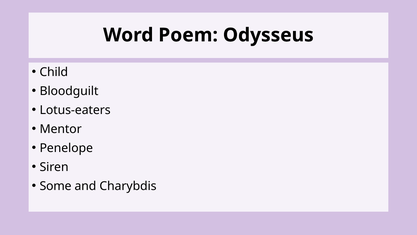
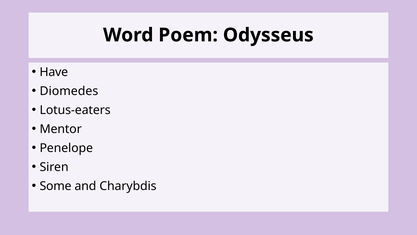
Child: Child -> Have
Bloodguilt: Bloodguilt -> Diomedes
